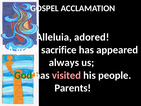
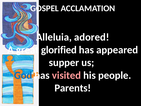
sacrifice: sacrifice -> glorified
always: always -> supper
God colour: green -> blue
